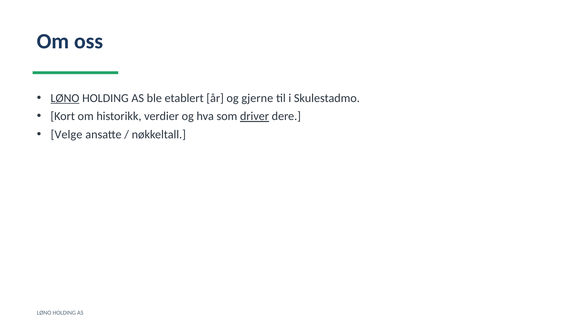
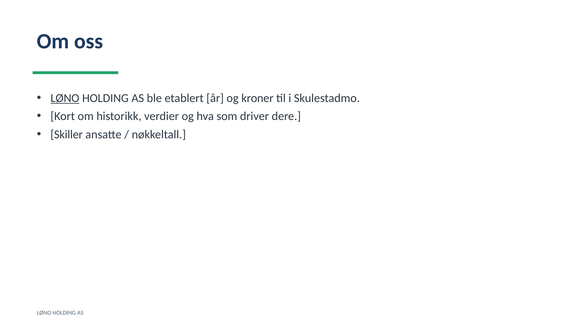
gjerne: gjerne -> kroner
driver underline: present -> none
Velge: Velge -> Skiller
